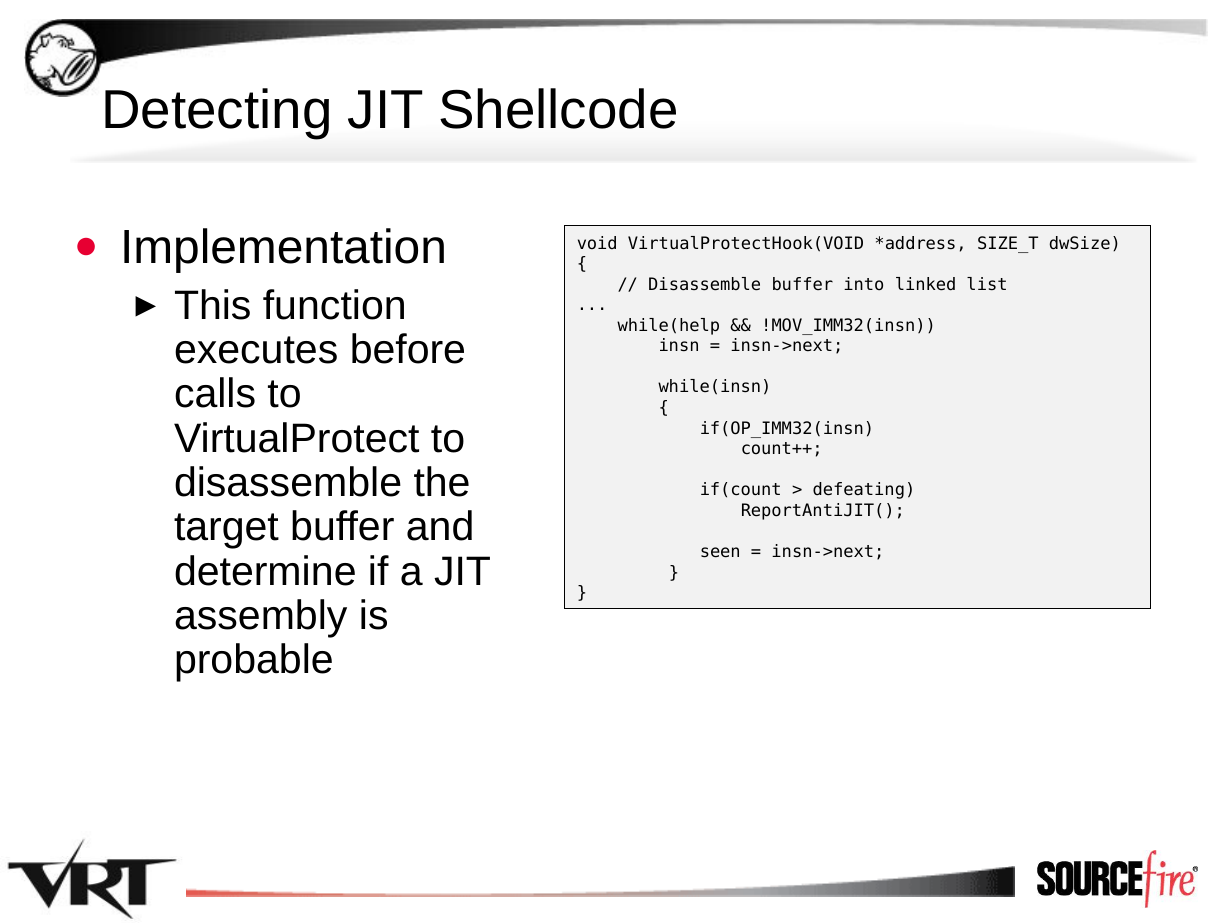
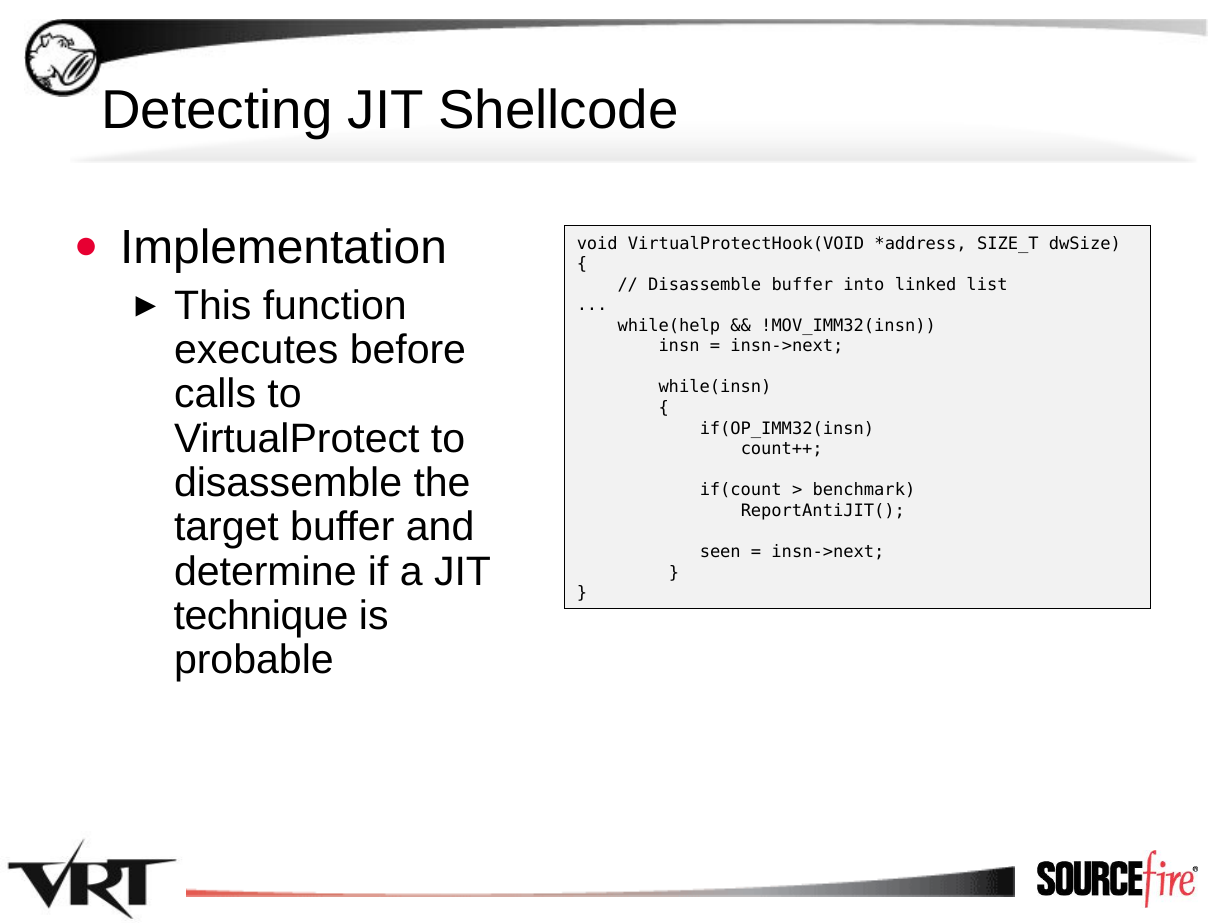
defeating: defeating -> benchmark
assembly: assembly -> technique
